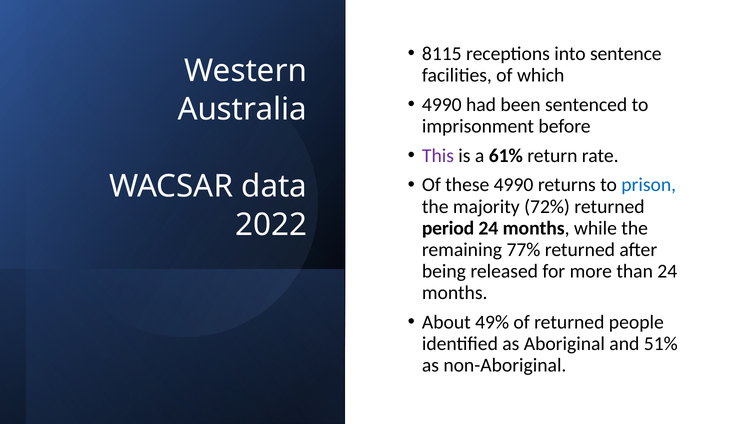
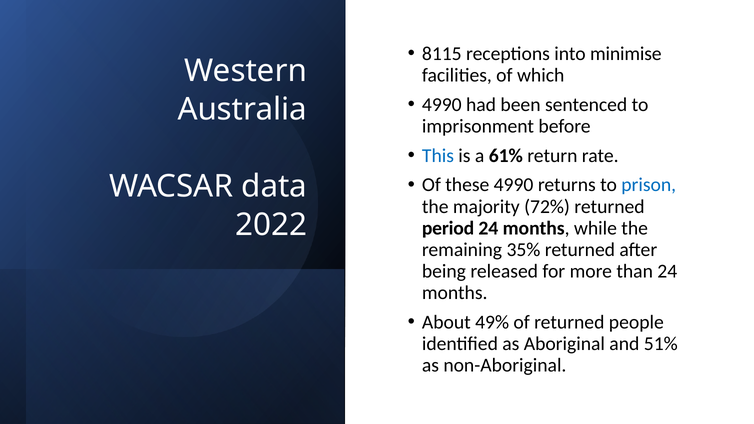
sentence: sentence -> minimise
This colour: purple -> blue
77%: 77% -> 35%
